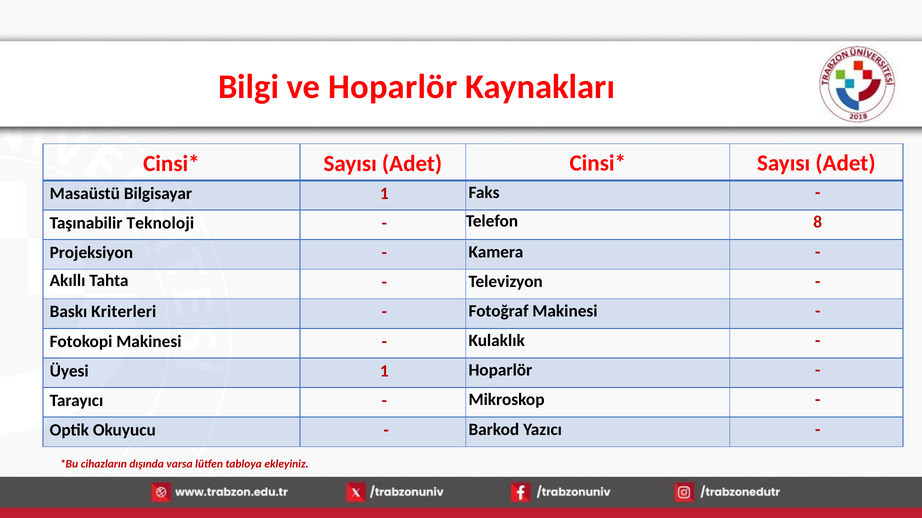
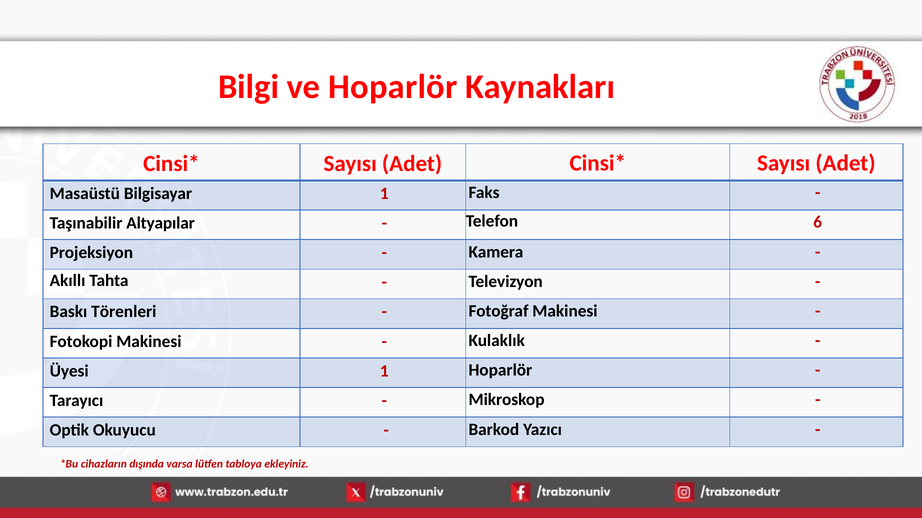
Teknoloji: Teknoloji -> Altyapılar
8: 8 -> 6
Kriterleri: Kriterleri -> Törenleri
